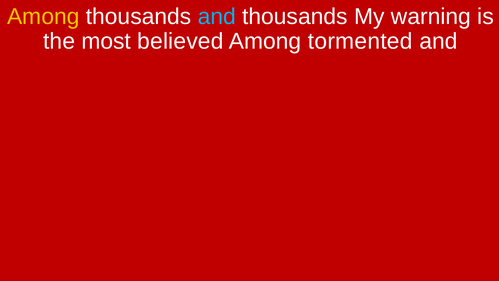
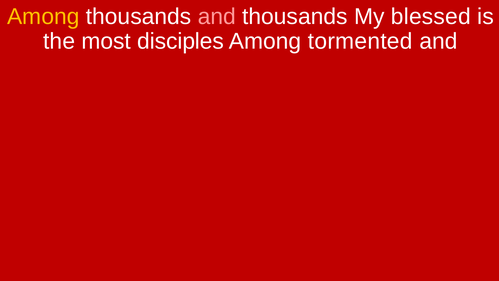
and at (217, 17) colour: light blue -> pink
warning: warning -> blessed
believed: believed -> disciples
